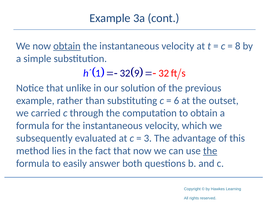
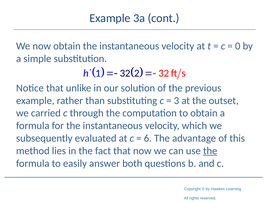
obtain at (67, 46) underline: present -> none
8: 8 -> 0
9: 9 -> 2
6 at (176, 100): 6 -> 3
3 at (148, 138): 3 -> 6
